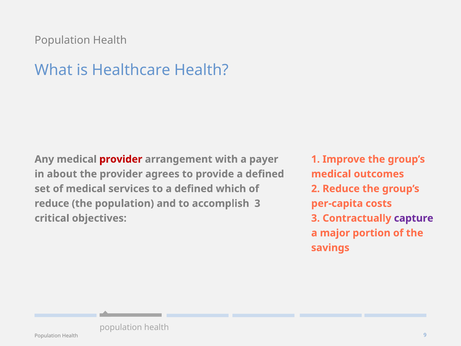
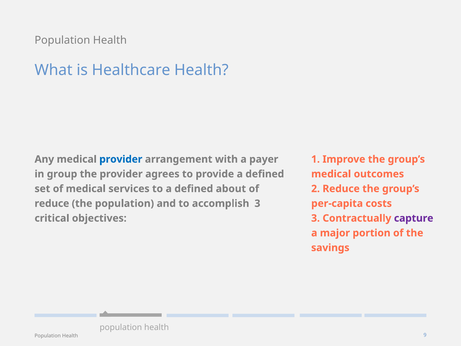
provider at (121, 159) colour: red -> blue
about: about -> group
which: which -> about
